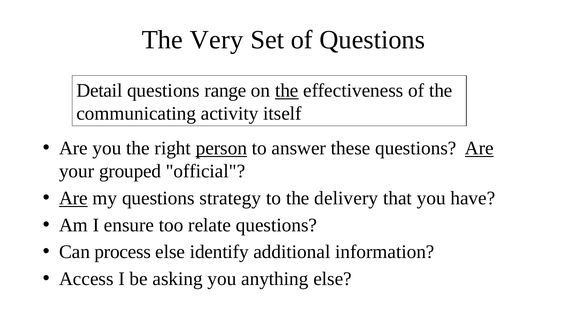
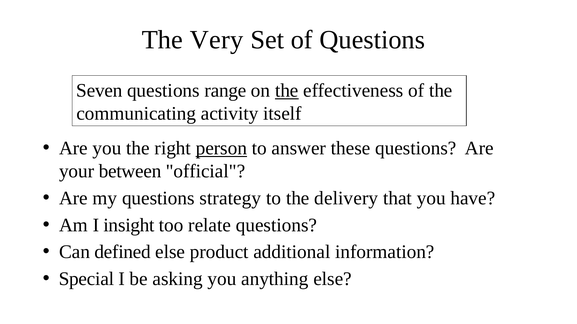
Detail: Detail -> Seven
Are at (479, 148) underline: present -> none
grouped: grouped -> between
Are at (73, 199) underline: present -> none
ensure: ensure -> insight
process: process -> defined
identify: identify -> product
Access: Access -> Special
